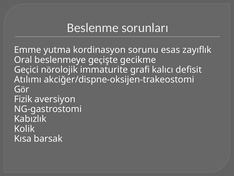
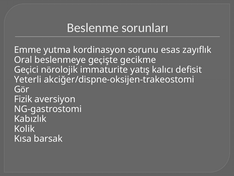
grafi: grafi -> yatış
Atılımı: Atılımı -> Yeterli
